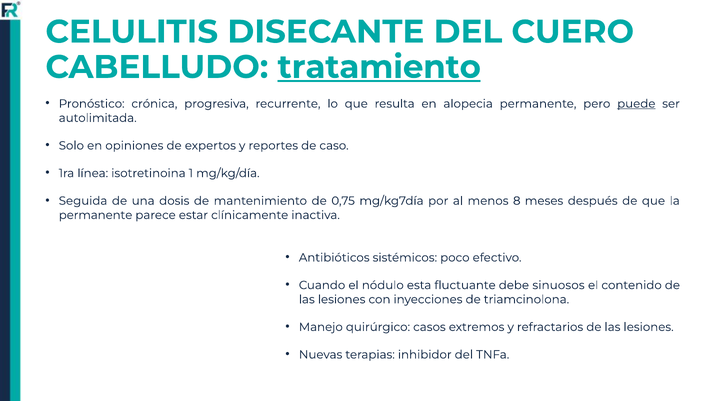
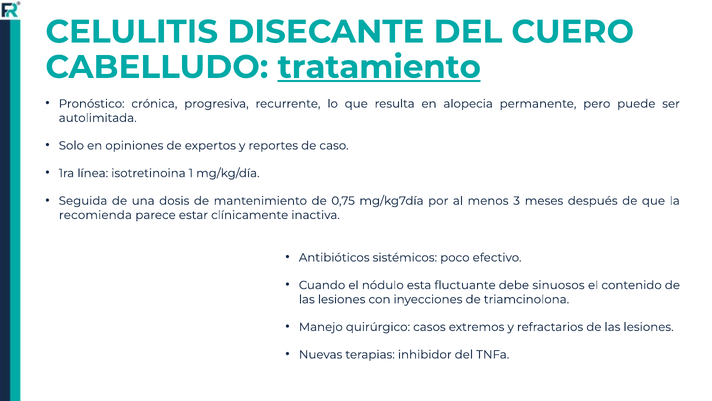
puede underline: present -> none
8: 8 -> 3
permanente at (96, 215): permanente -> recomienda
